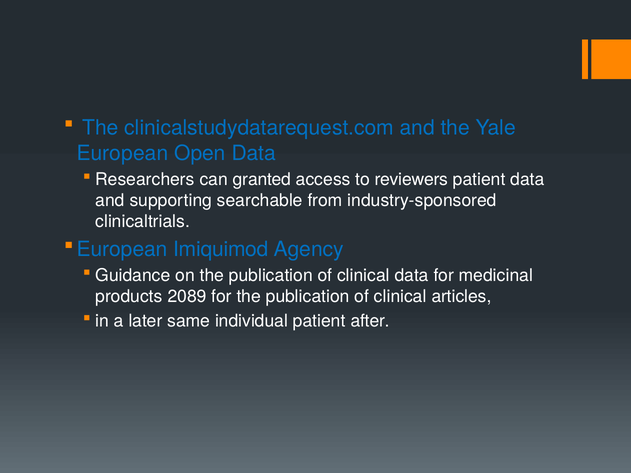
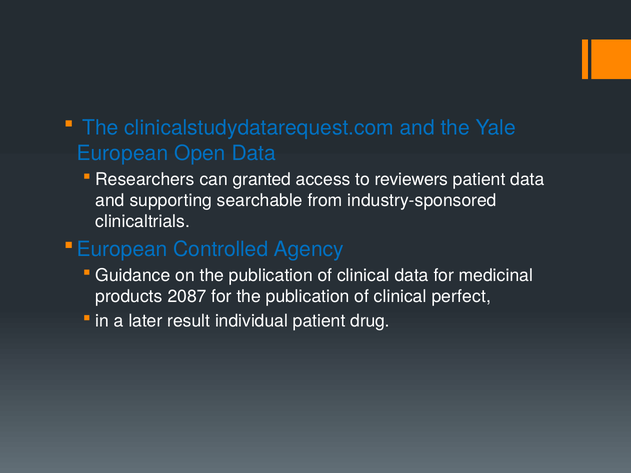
Imiquimod: Imiquimod -> Controlled
2089: 2089 -> 2087
articles: articles -> perfect
same: same -> result
after: after -> drug
